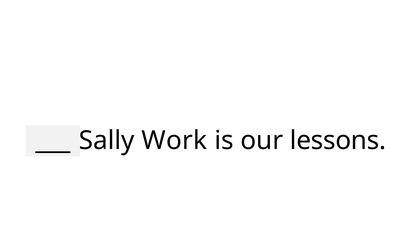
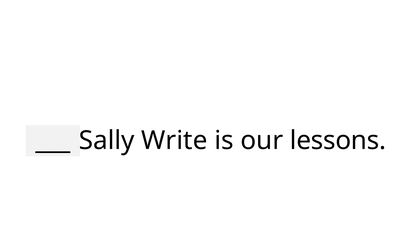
Work: Work -> Write
